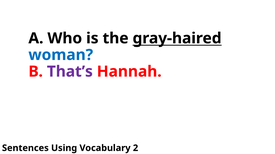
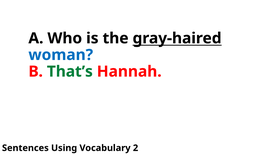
That’s colour: purple -> green
